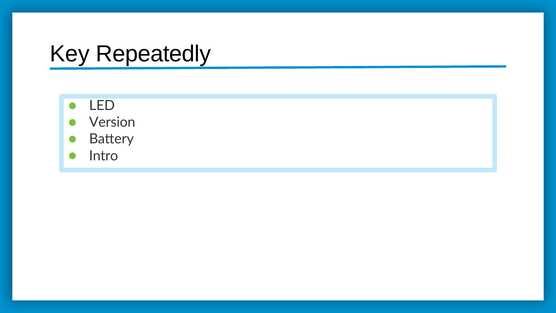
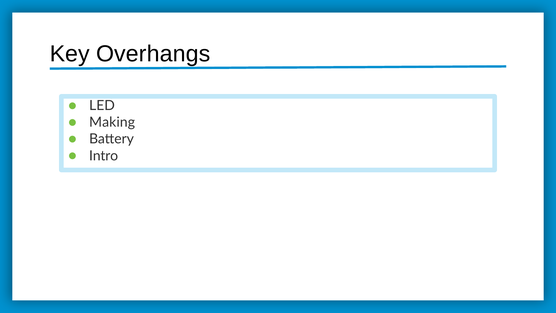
Repeatedly: Repeatedly -> Overhangs
Version: Version -> Making
